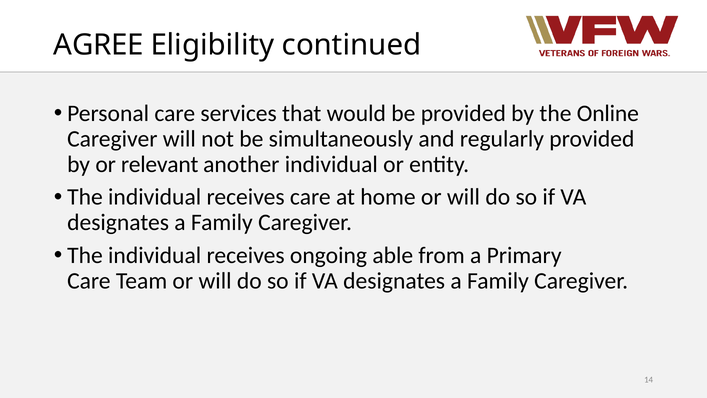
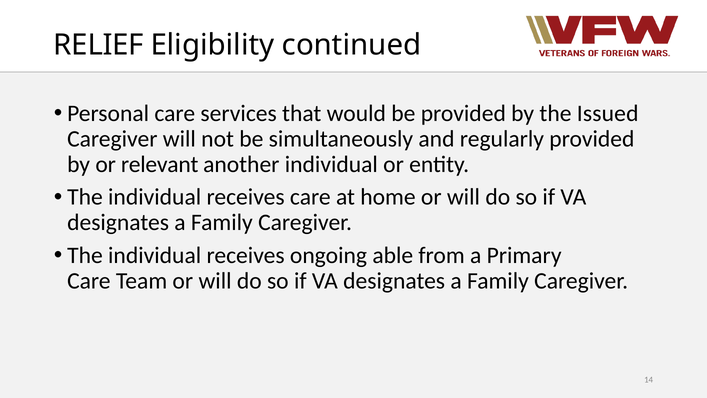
AGREE: AGREE -> RELIEF
Online: Online -> Issued
